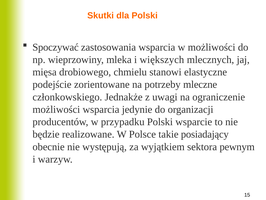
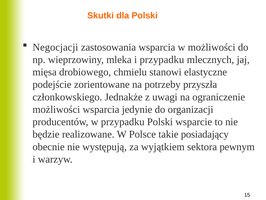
Spoczywać: Spoczywać -> Negocjacji
i większych: większych -> przypadku
mleczne: mleczne -> przyszła
